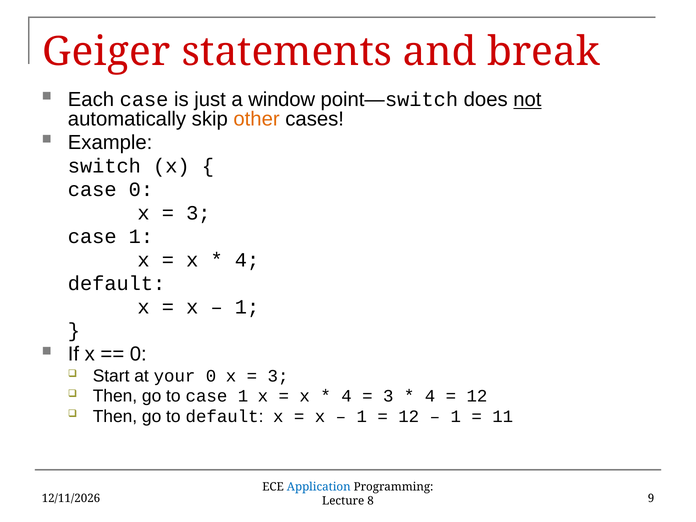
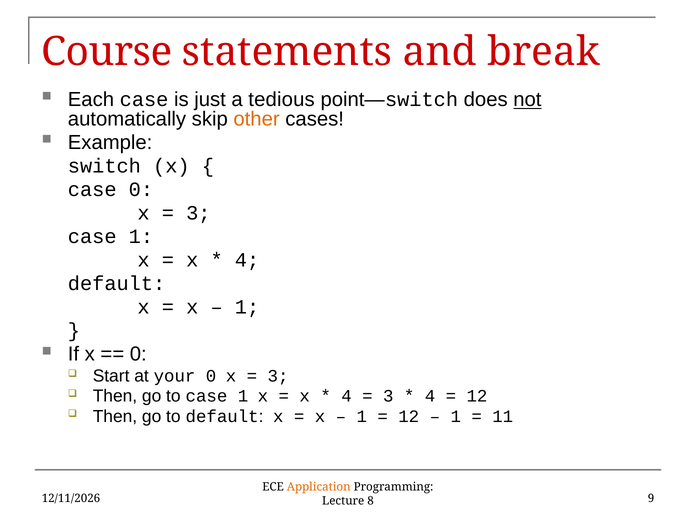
Geiger: Geiger -> Course
window: window -> tedious
Application colour: blue -> orange
